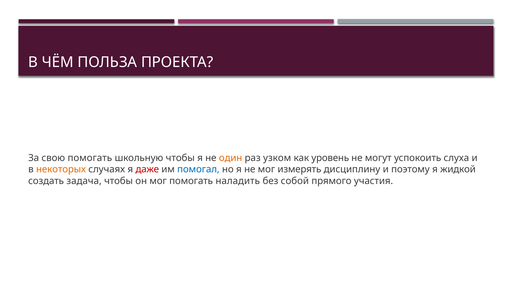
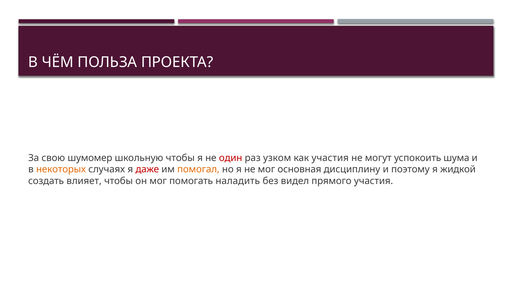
свою помогать: помогать -> шумомер
один colour: orange -> red
как уровень: уровень -> участия
слуха: слуха -> шума
помогал colour: blue -> orange
измерять: измерять -> основная
задача: задача -> влияет
собой: собой -> видел
